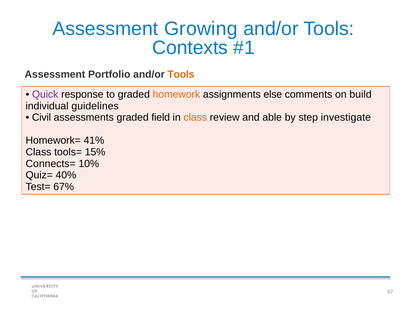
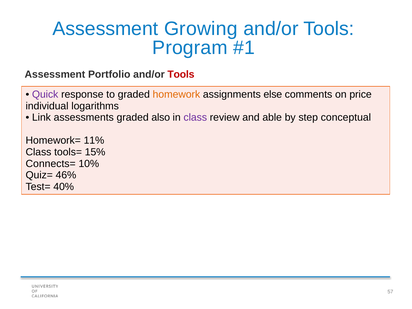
Contexts: Contexts -> Program
Tools at (181, 74) colour: orange -> red
build: build -> price
guidelines: guidelines -> logarithms
Civil: Civil -> Link
field: field -> also
class at (195, 117) colour: orange -> purple
investigate: investigate -> conceptual
41%: 41% -> 11%
40%: 40% -> 46%
67%: 67% -> 40%
